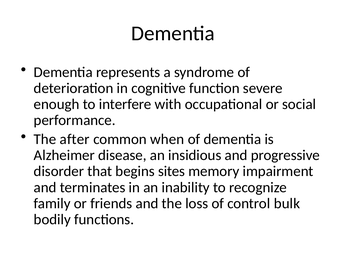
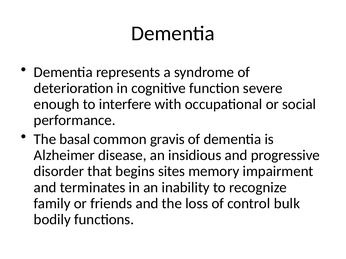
after: after -> basal
when: when -> gravis
